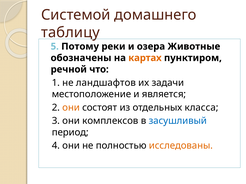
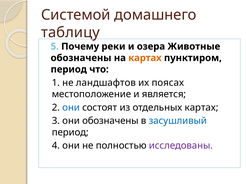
Потому: Потому -> Почему
речной at (69, 70): речной -> период
задачи: задачи -> поясах
они at (71, 108) colour: orange -> blue
отдельных класса: класса -> картах
они комплексов: комплексов -> обозначены
исследованы colour: orange -> purple
